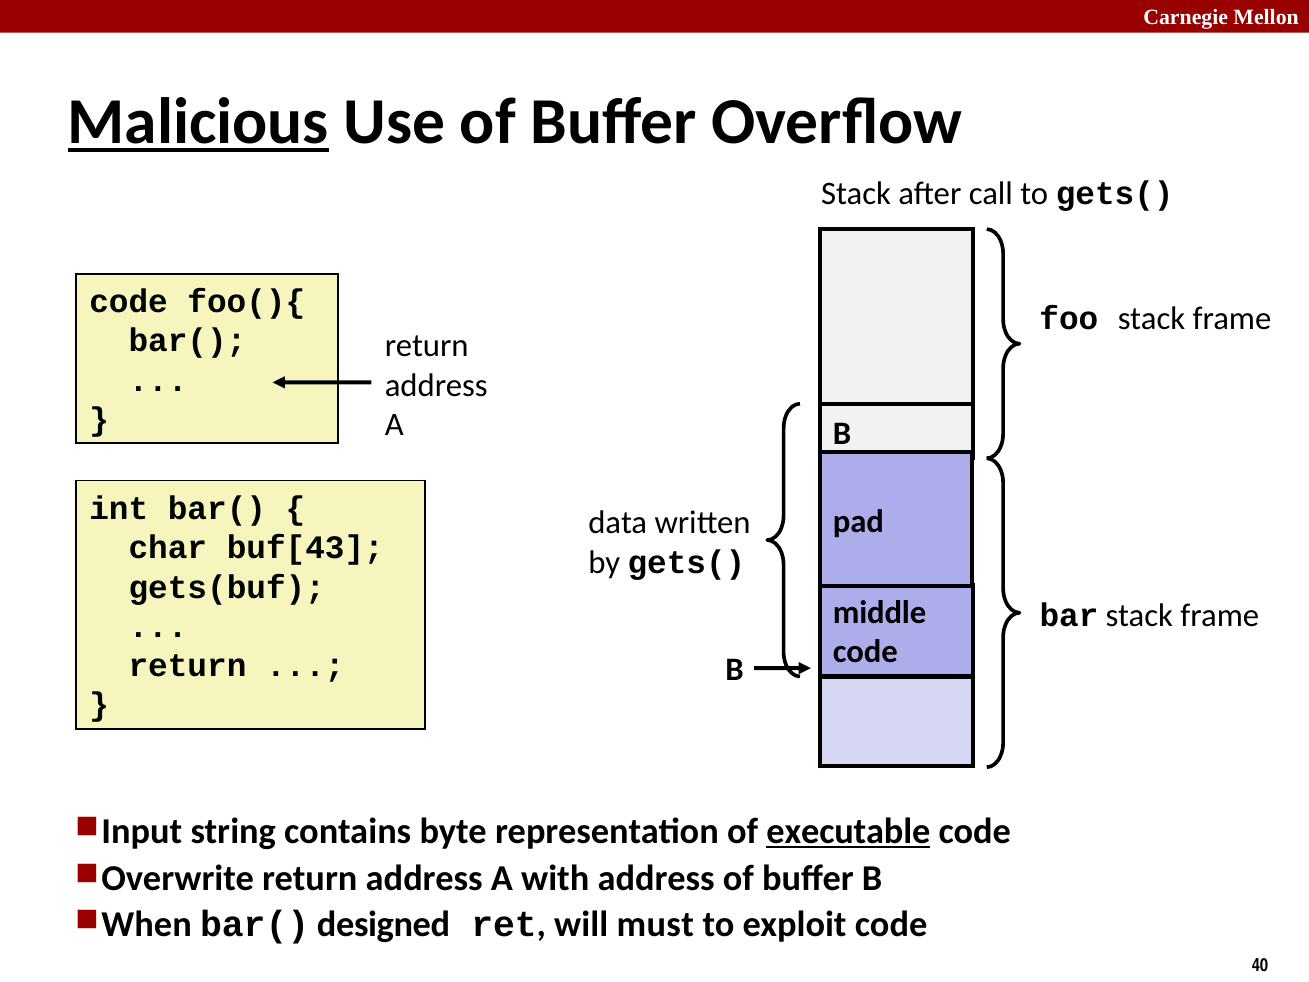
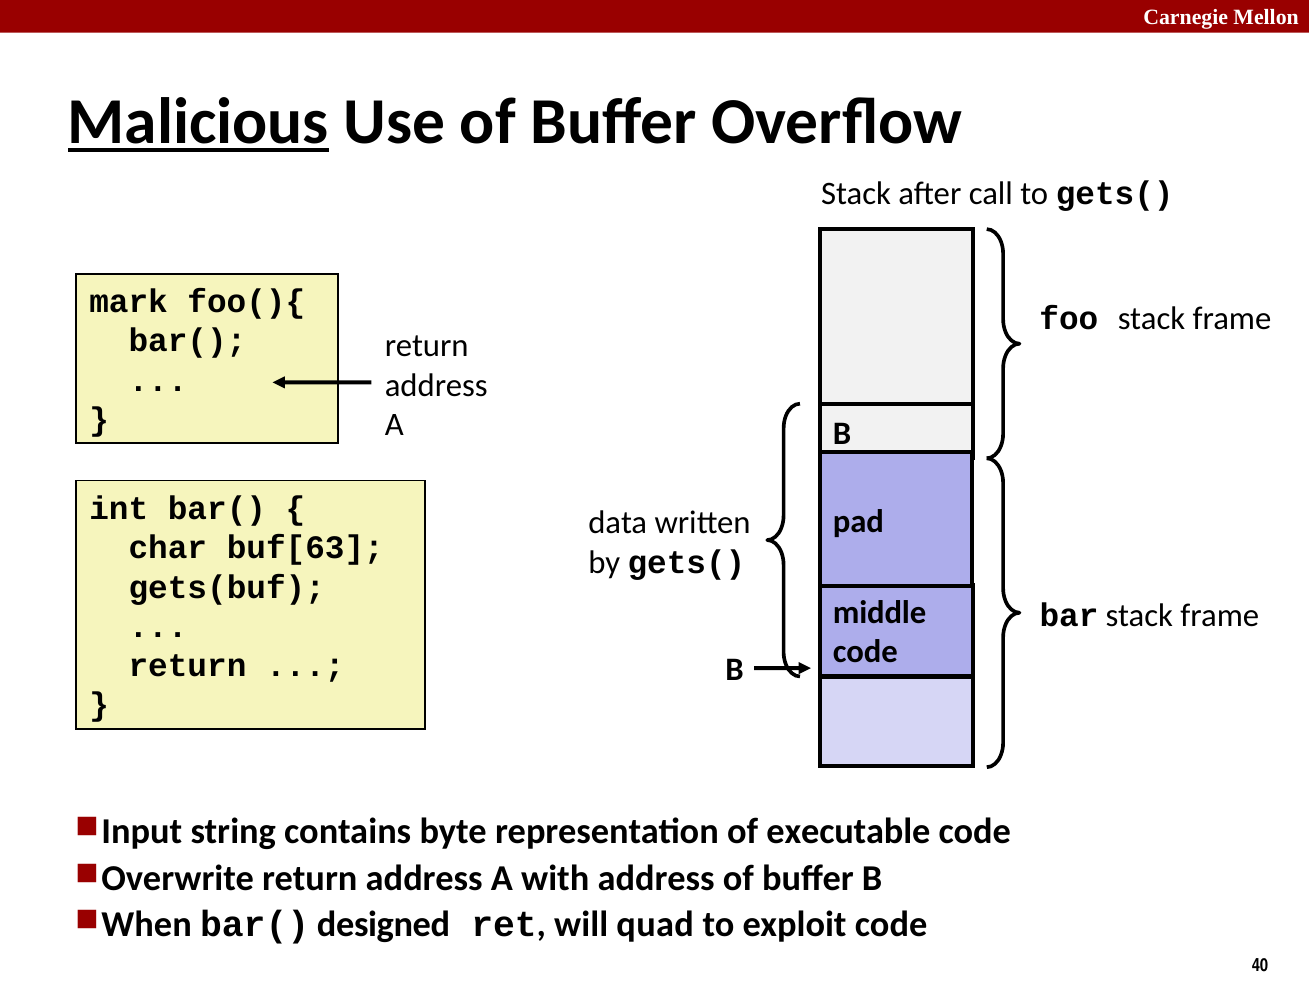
code at (129, 302): code -> mark
buf[43: buf[43 -> buf[63
executable underline: present -> none
must: must -> quad
